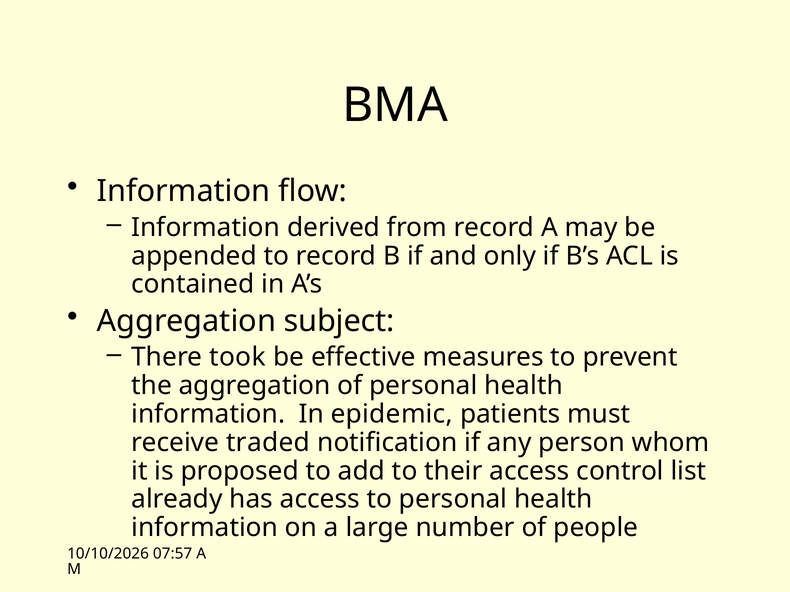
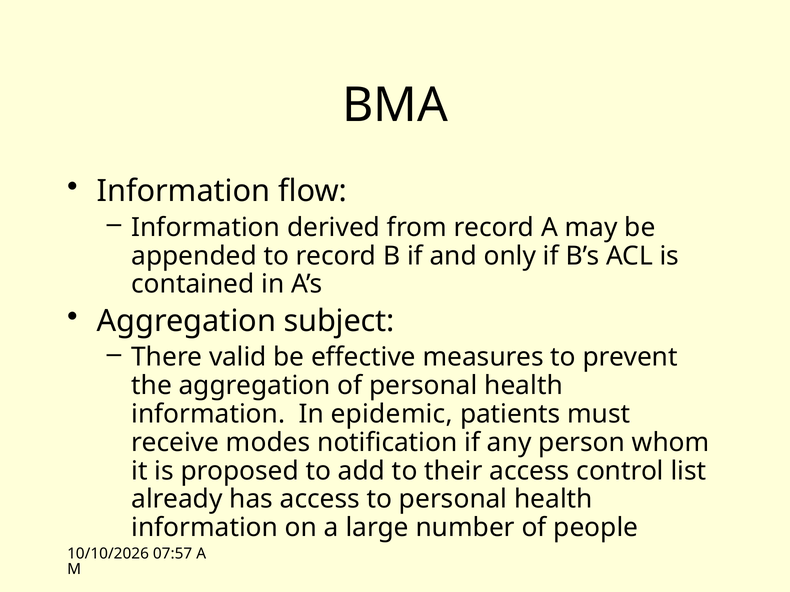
took: took -> valid
traded: traded -> modes
